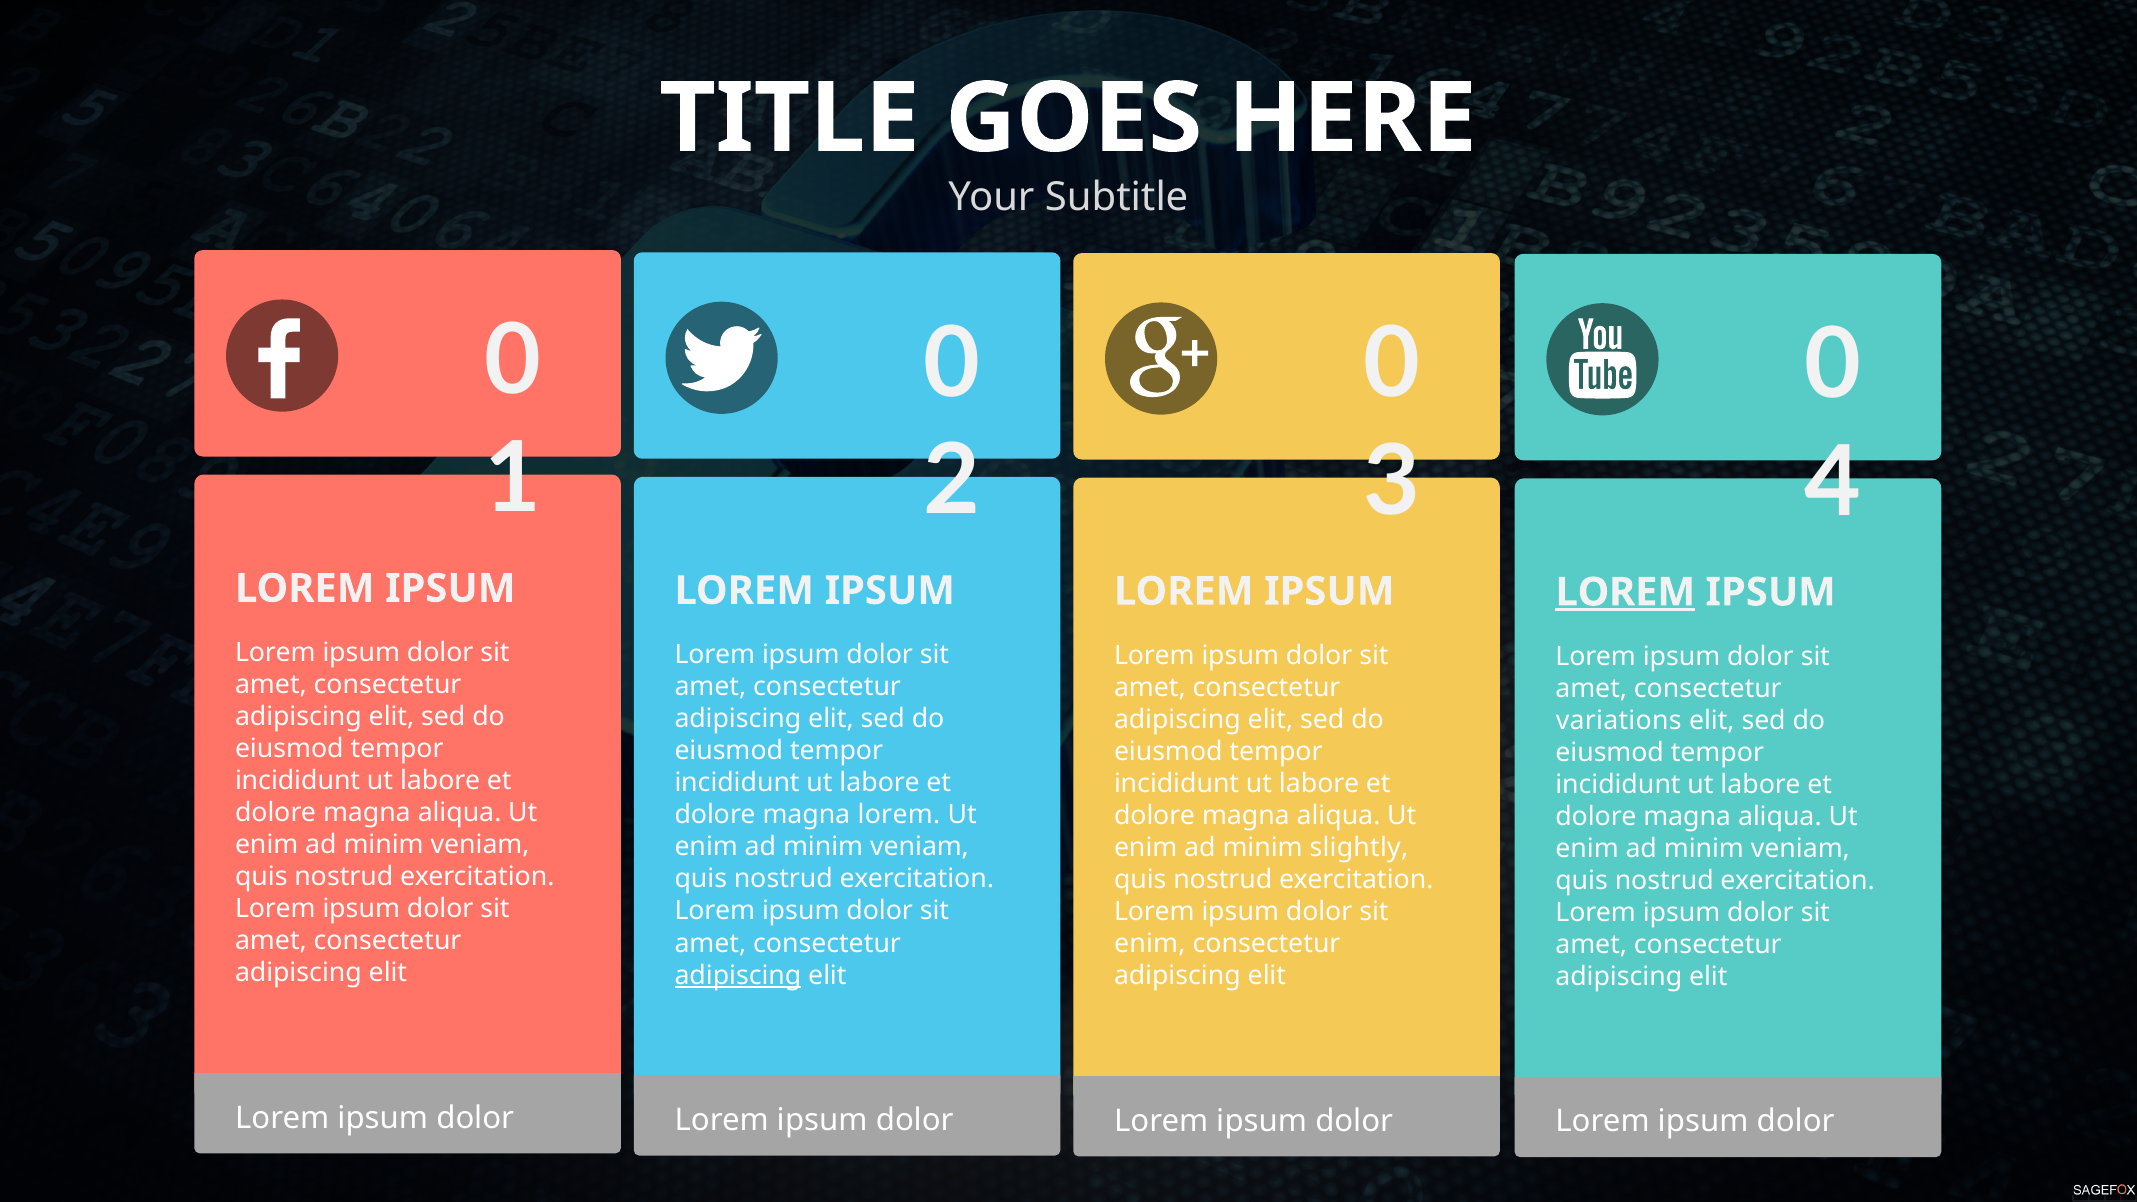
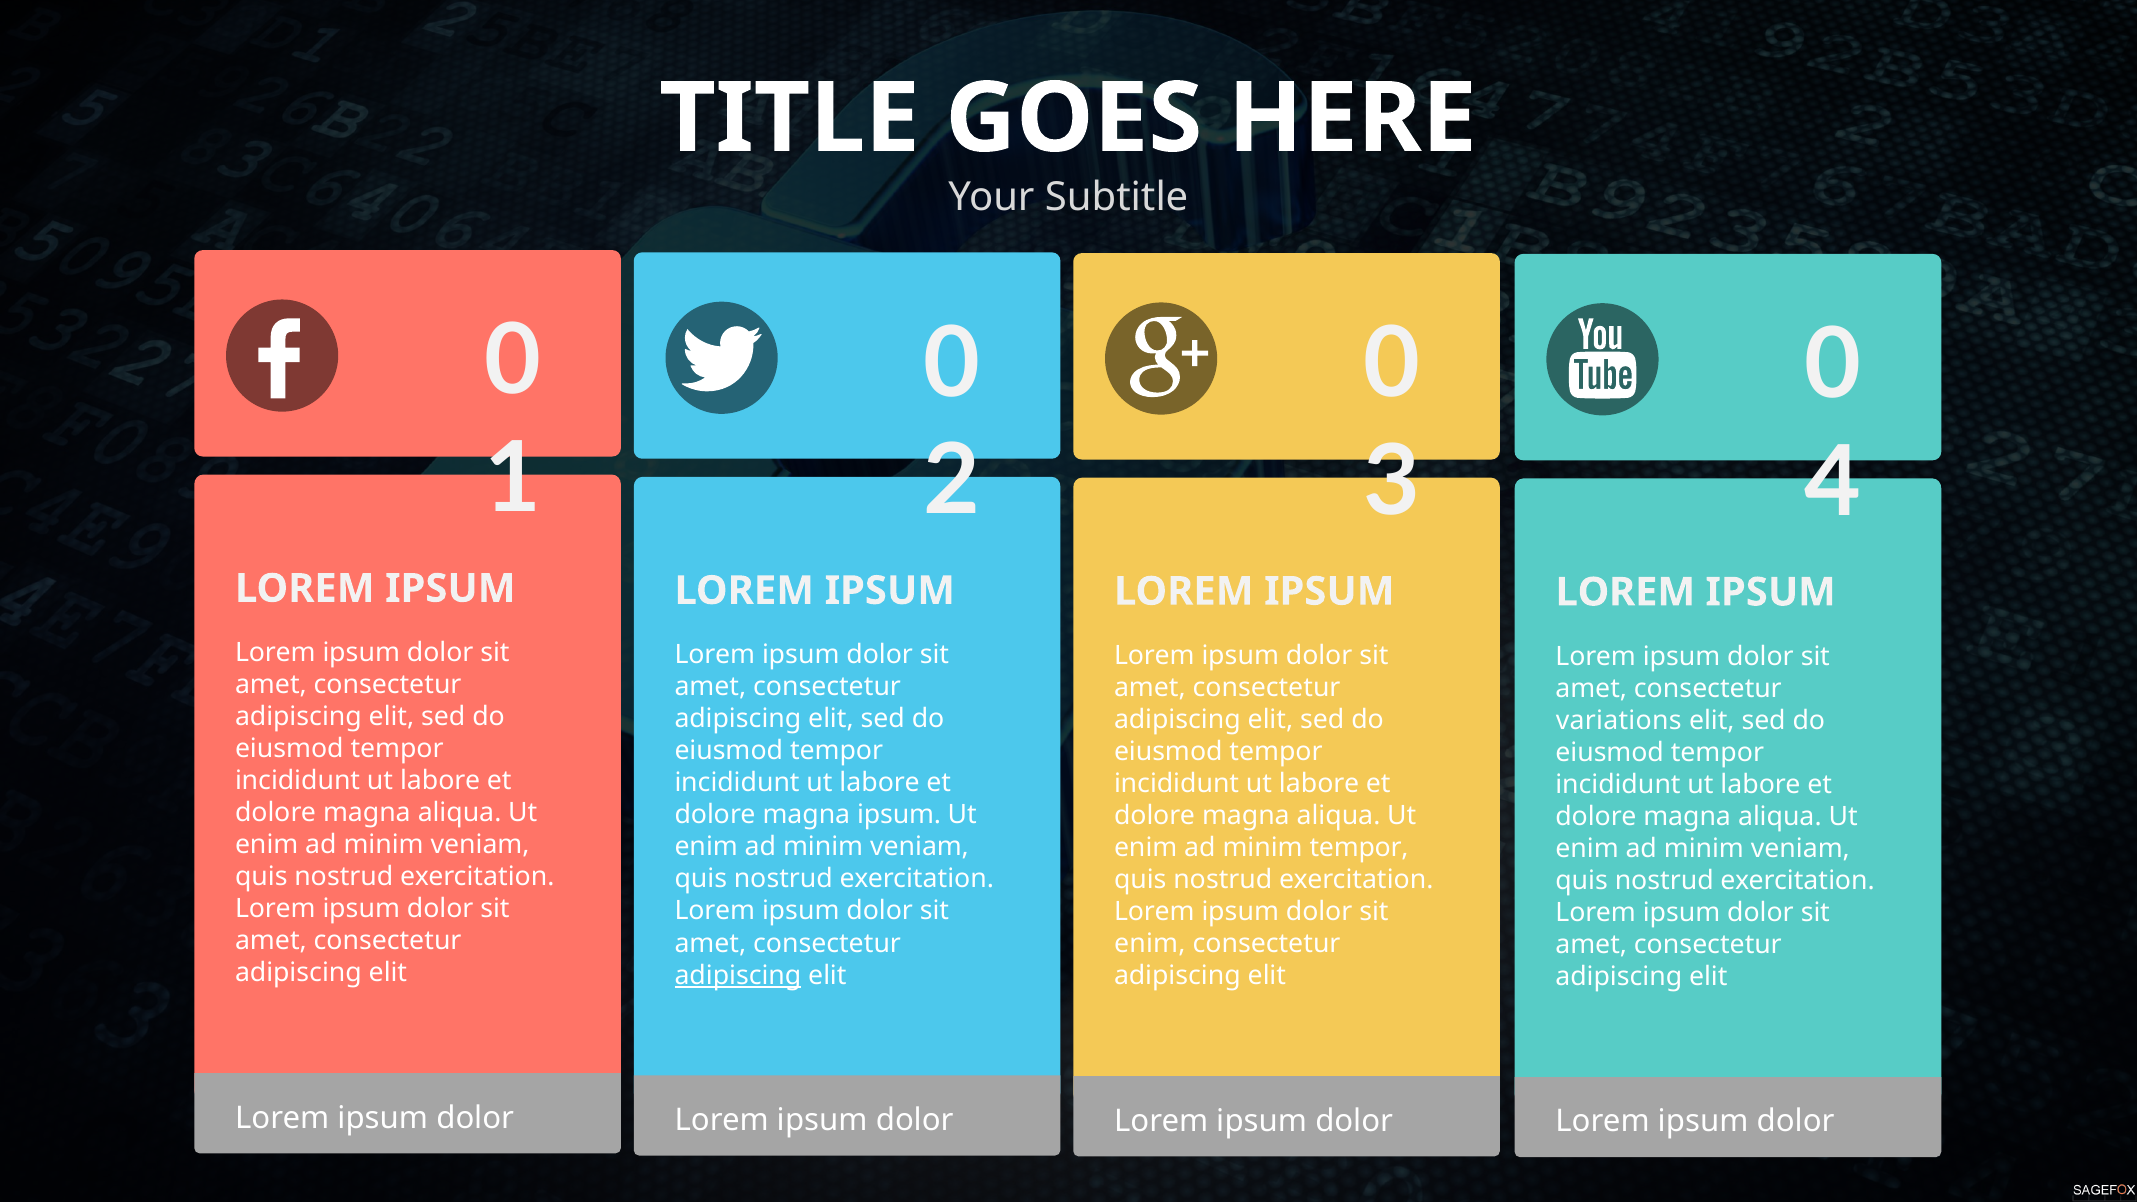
LOREM at (1625, 592) underline: present -> none
magna lorem: lorem -> ipsum
minim slightly: slightly -> tempor
